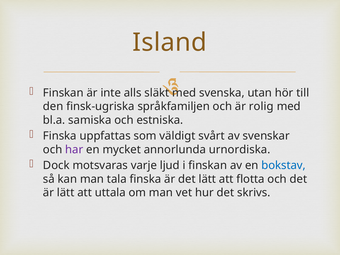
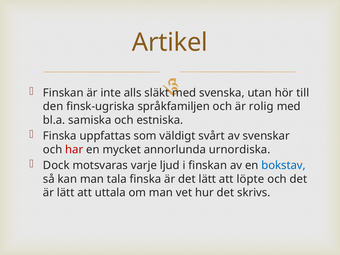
Island: Island -> Artikel
har colour: purple -> red
flotta: flotta -> löpte
